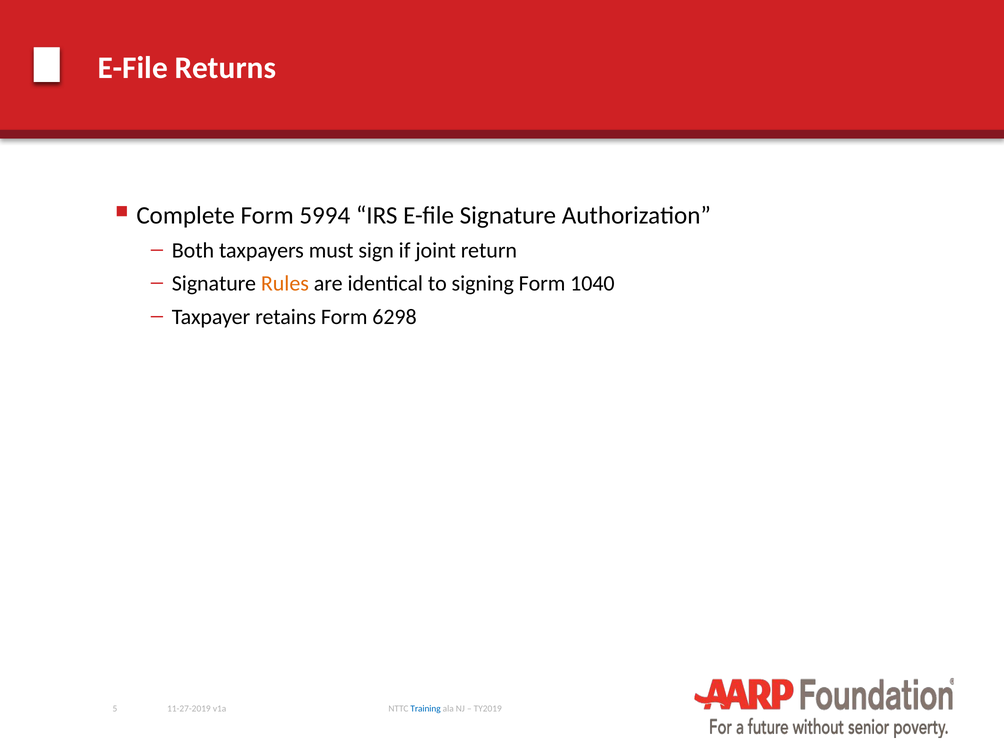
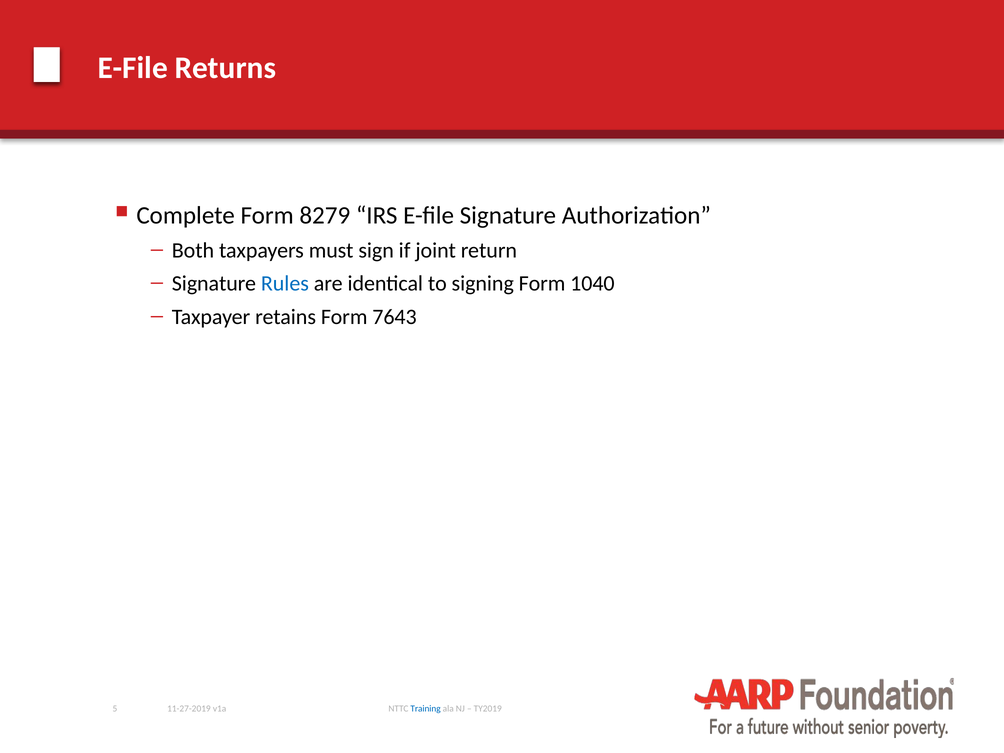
5994: 5994 -> 8279
Rules colour: orange -> blue
6298: 6298 -> 7643
